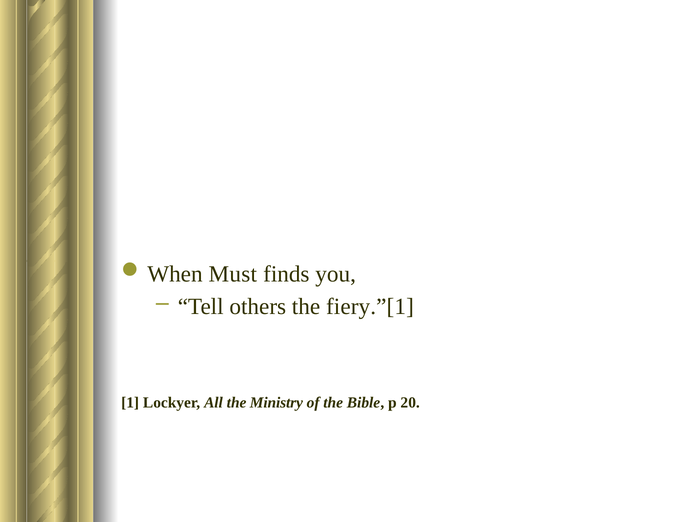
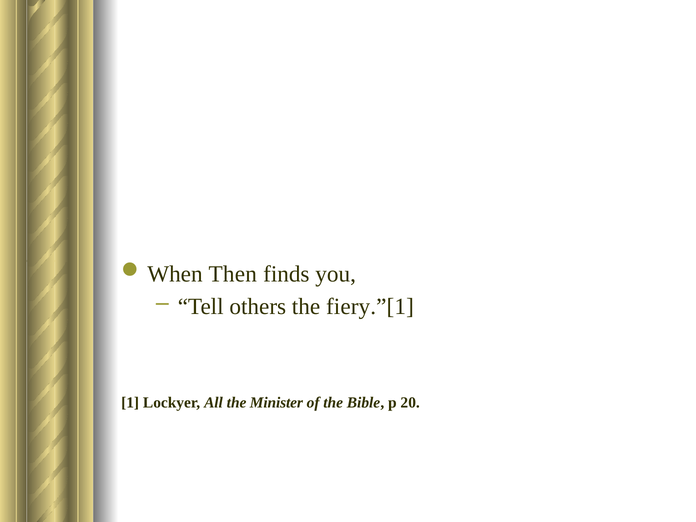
Must: Must -> Then
Ministry: Ministry -> Minister
